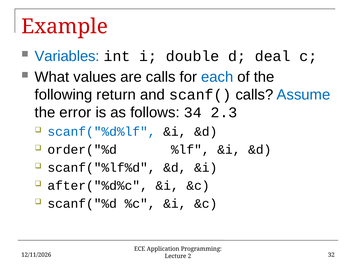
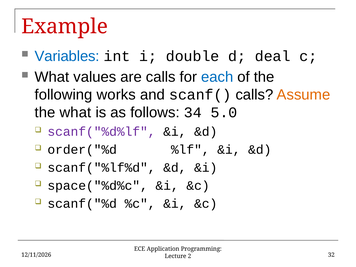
return: return -> works
Assume colour: blue -> orange
the error: error -> what
2.3: 2.3 -> 5.0
scanf("%d%lf colour: blue -> purple
after("%d%c: after("%d%c -> space("%d%c
